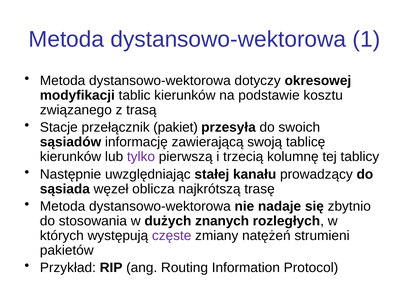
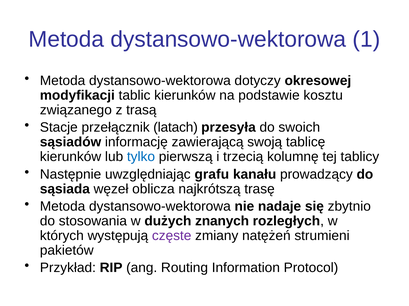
pakiet: pakiet -> latach
tylko colour: purple -> blue
stałej: stałej -> grafu
